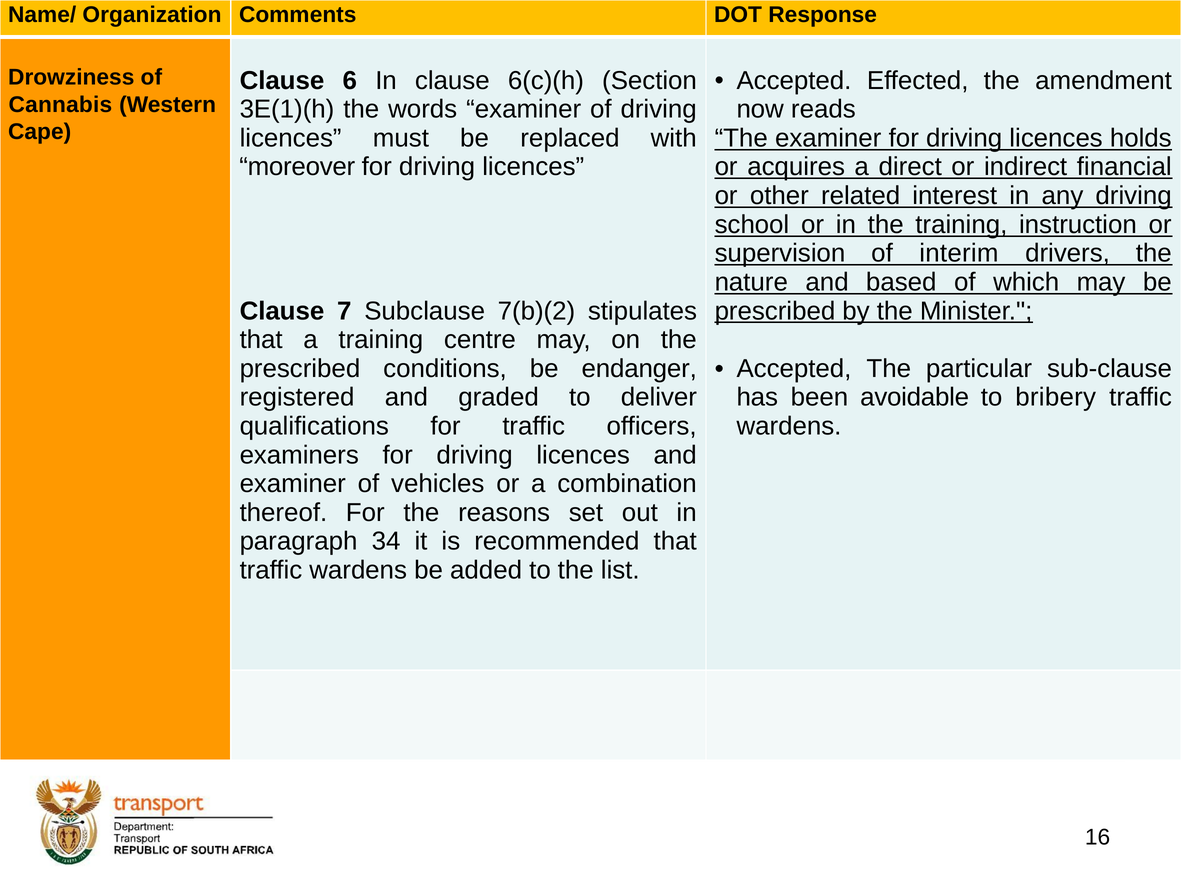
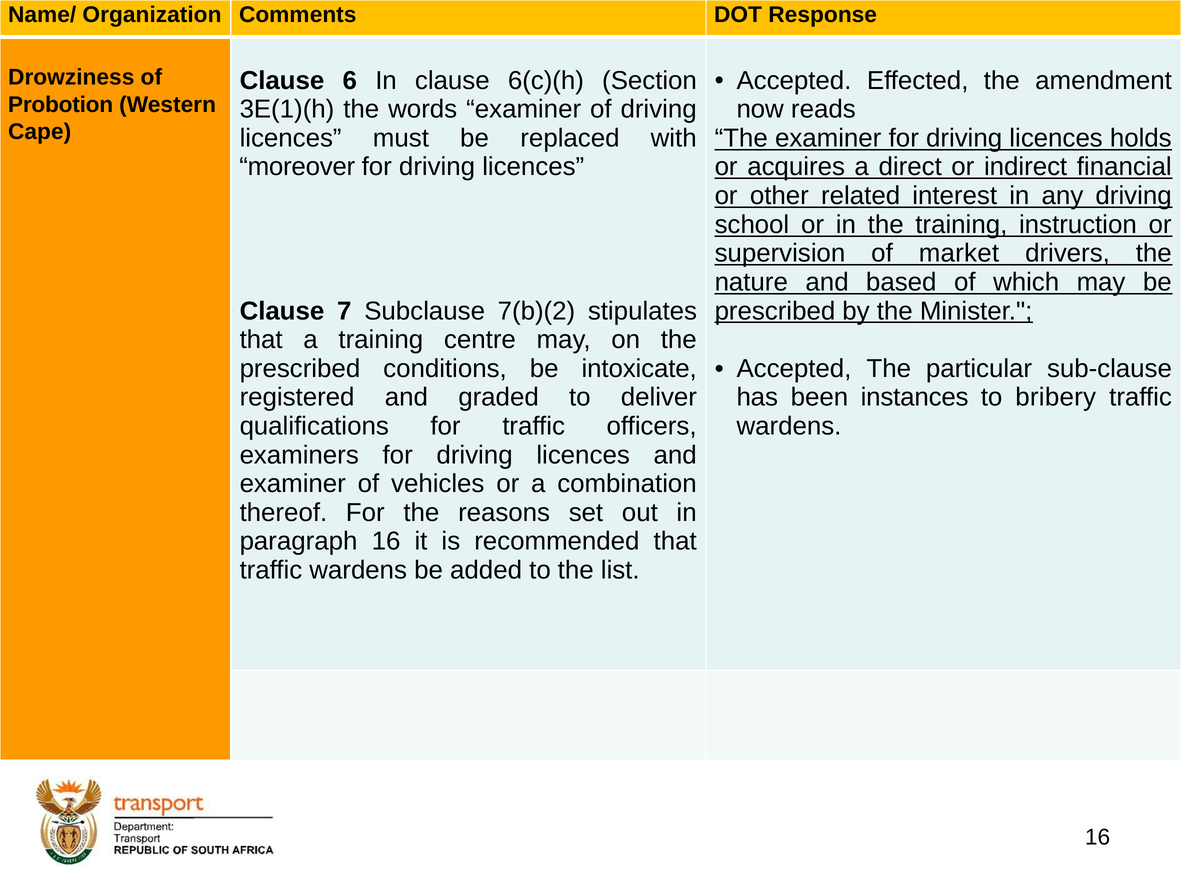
Cannabis: Cannabis -> Probotion
interim: interim -> market
endanger: endanger -> intoxicate
avoidable: avoidable -> instances
paragraph 34: 34 -> 16
